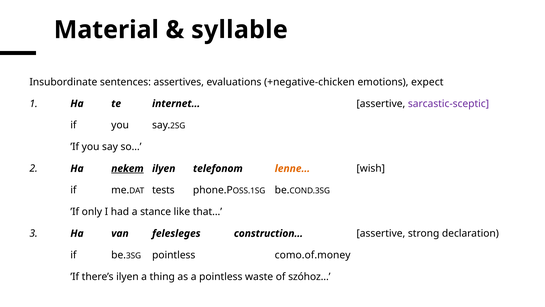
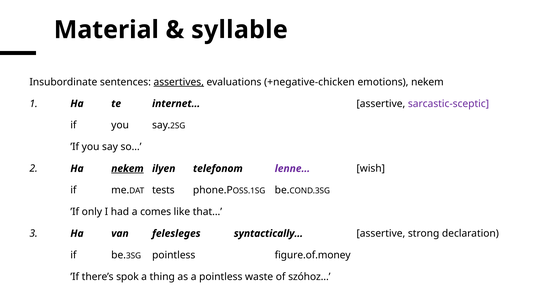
assertives underline: none -> present
emotions expect: expect -> nekem
lenne… colour: orange -> purple
stance: stance -> comes
construction…: construction… -> syntactically…
como.of.money: como.of.money -> figure.of.money
there’s ilyen: ilyen -> spok
